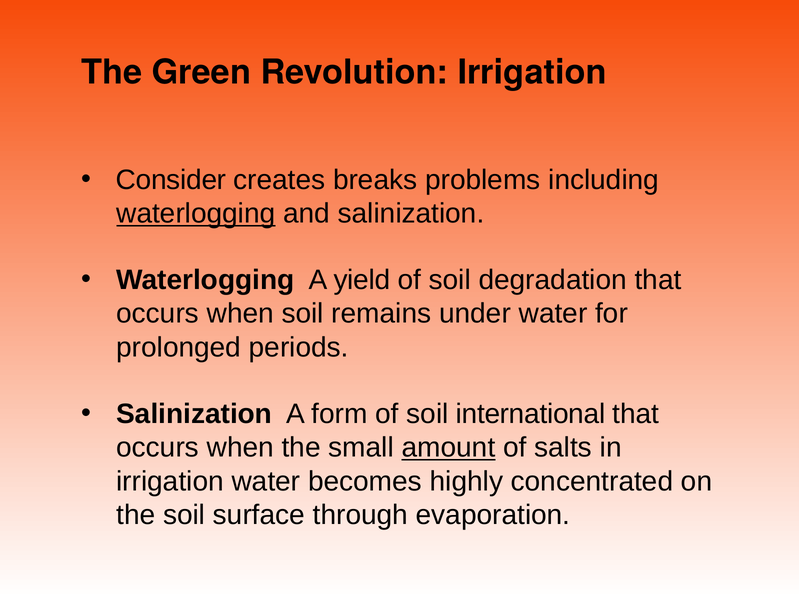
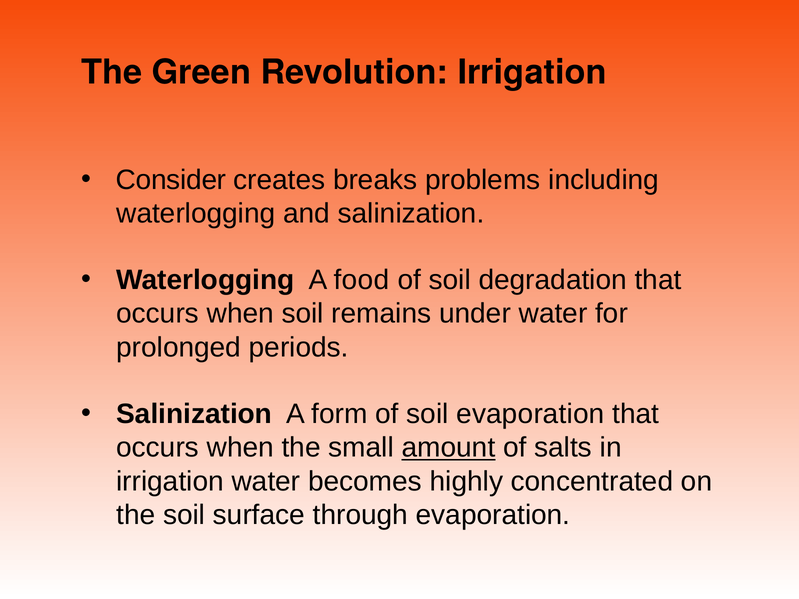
waterlogging at (196, 214) underline: present -> none
yield: yield -> food
soil international: international -> evaporation
